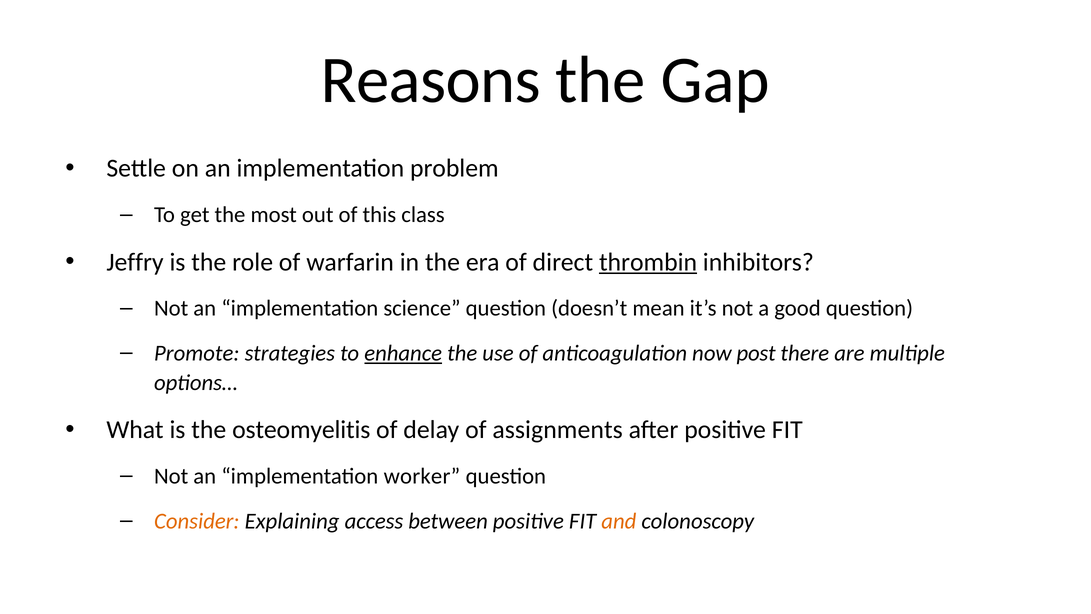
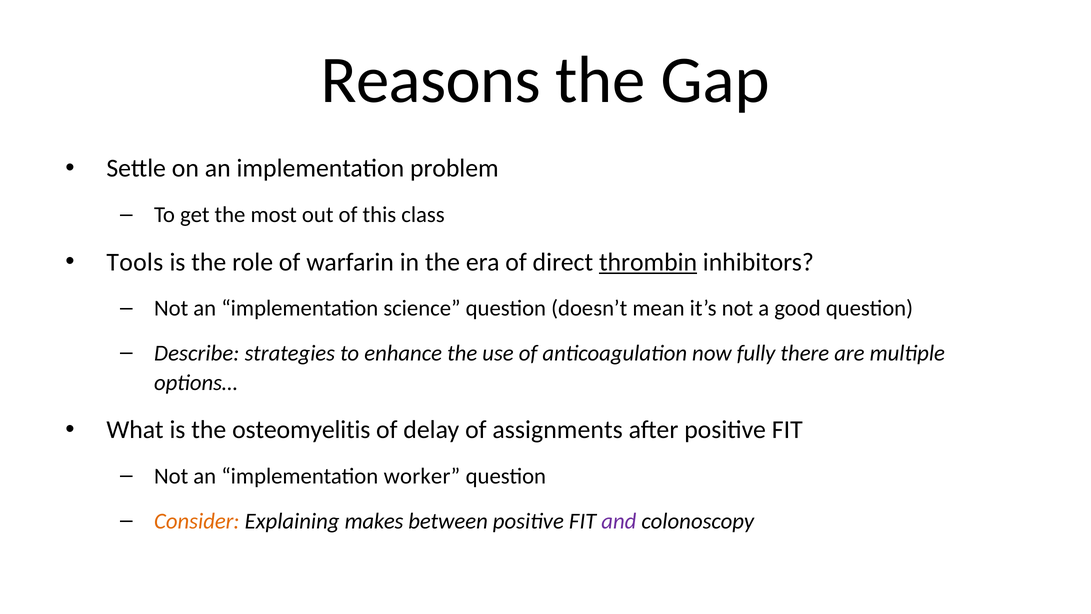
Jeffry: Jeffry -> Tools
Promote: Promote -> Describe
enhance underline: present -> none
post: post -> fully
access: access -> makes
and colour: orange -> purple
